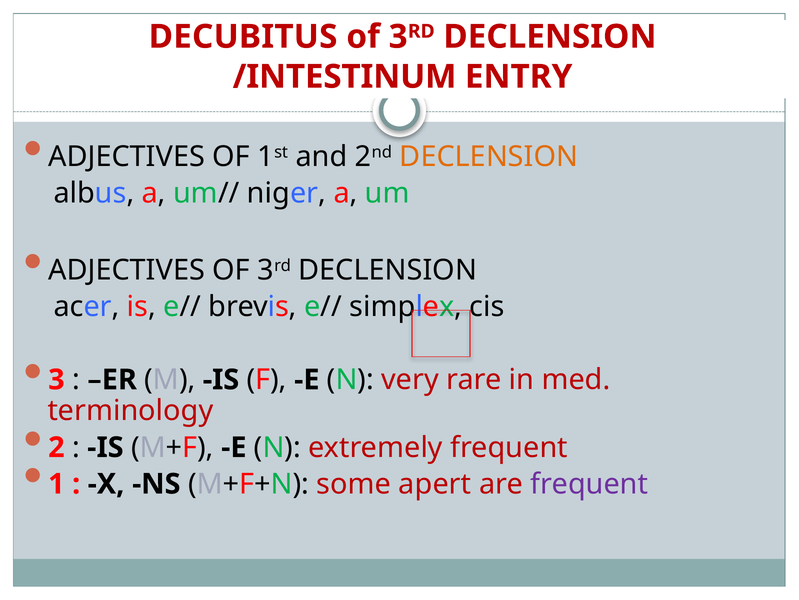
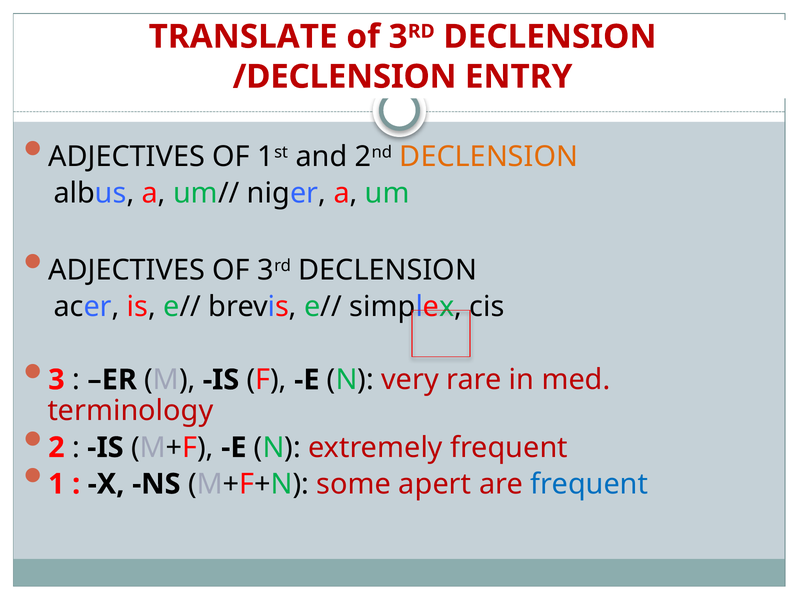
DECUBITUS: DECUBITUS -> TRANSLATE
/INTESTINUM: /INTESTINUM -> /DECLENSION
frequent at (589, 483) colour: purple -> blue
